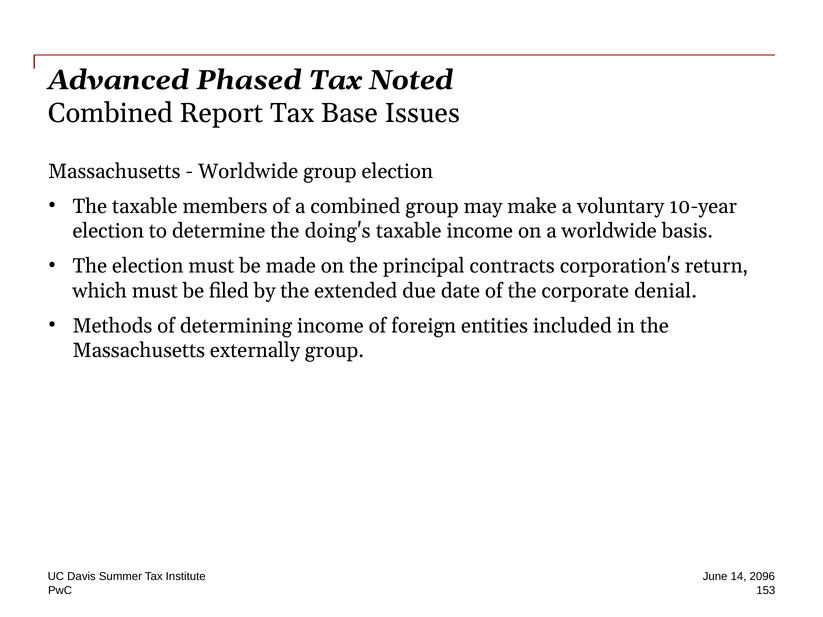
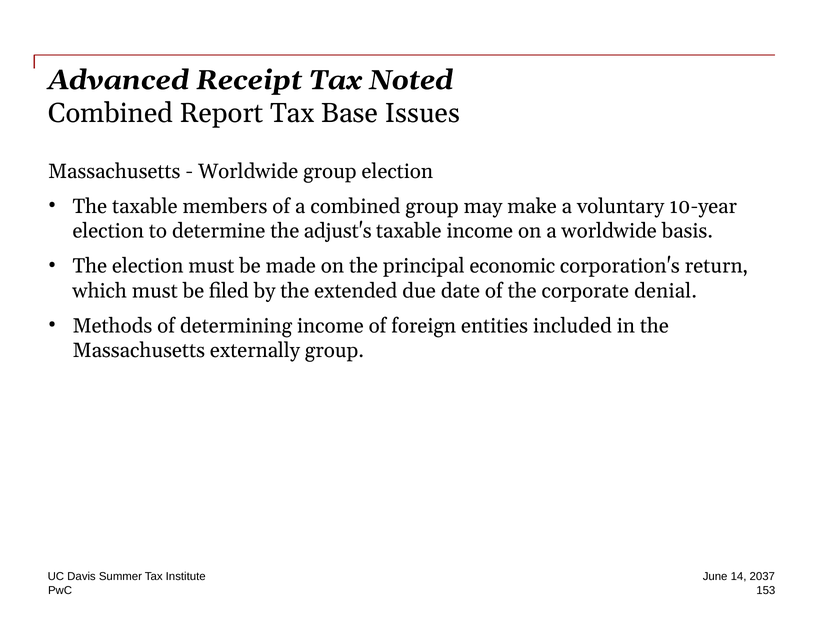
Phased: Phased -> Receipt
doing's: doing's -> adjust's
contracts: contracts -> economic
2096: 2096 -> 2037
